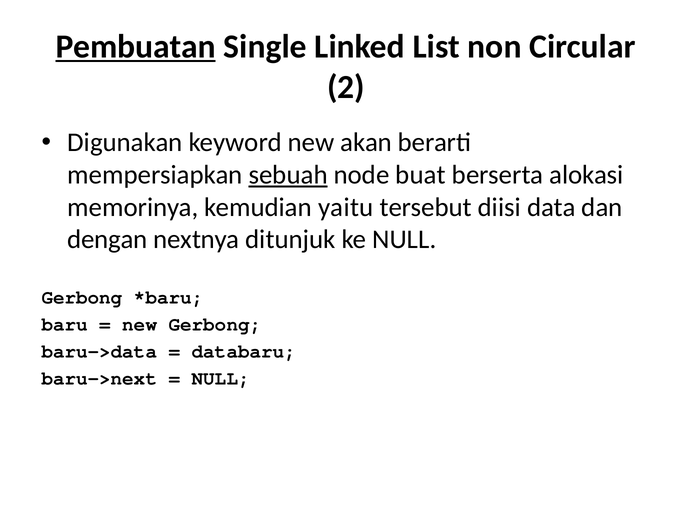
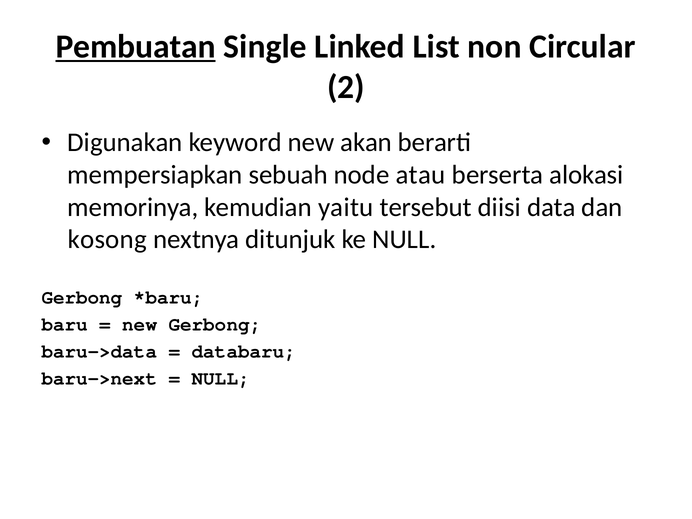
sebuah underline: present -> none
buat: buat -> atau
dengan: dengan -> kosong
